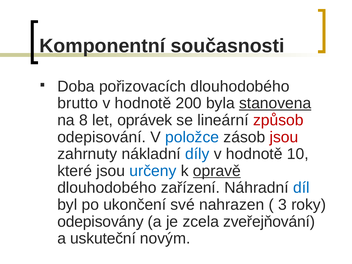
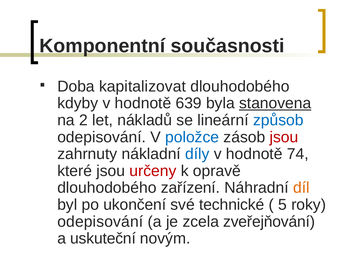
pořizovacích: pořizovacích -> kapitalizovat
brutto: brutto -> kdyby
200: 200 -> 639
8: 8 -> 2
oprávek: oprávek -> nákladů
způsob colour: red -> blue
10: 10 -> 74
určeny colour: blue -> red
opravě underline: present -> none
díl colour: blue -> orange
nahrazen: nahrazen -> technické
3: 3 -> 5
odepisovány at (100, 222): odepisovány -> odepisování
